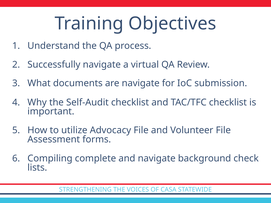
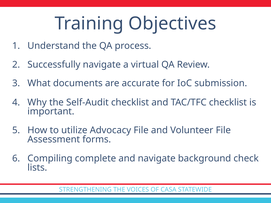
are navigate: navigate -> accurate
